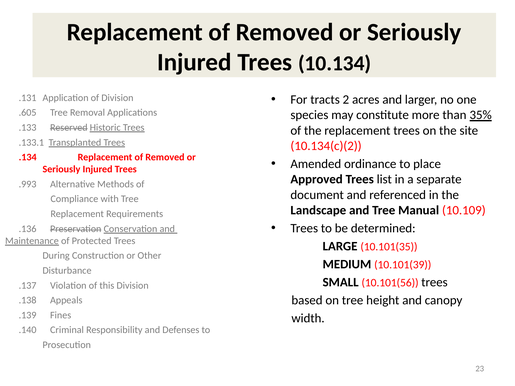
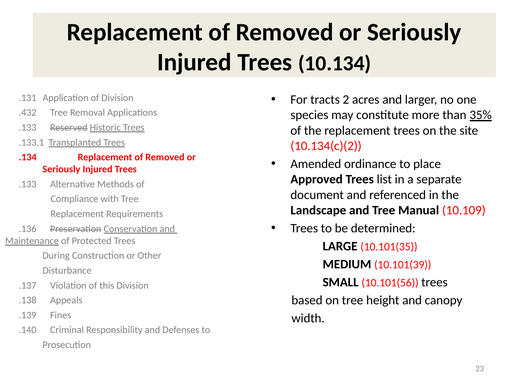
.605: .605 -> .432
.993 at (28, 184): .993 -> .133
